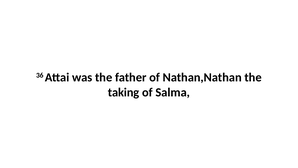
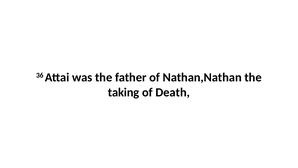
Salma: Salma -> Death
